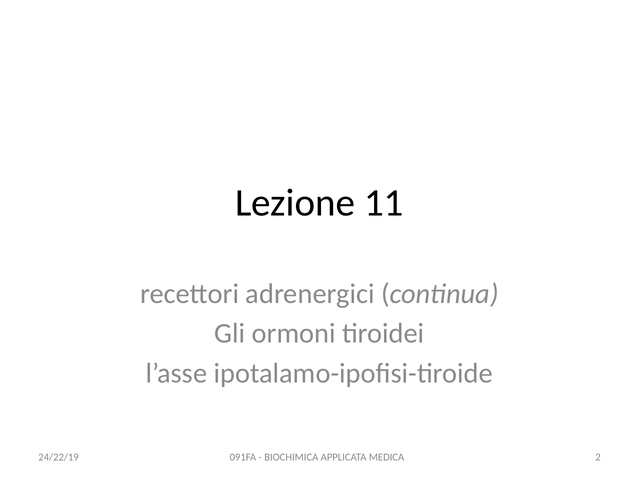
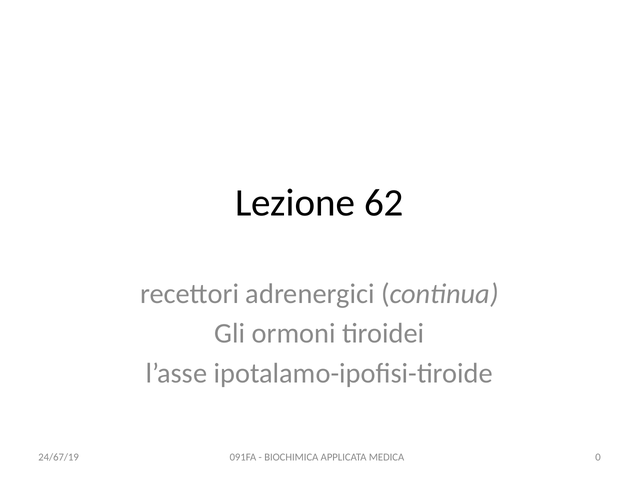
11: 11 -> 62
2: 2 -> 0
24/22/19: 24/22/19 -> 24/67/19
